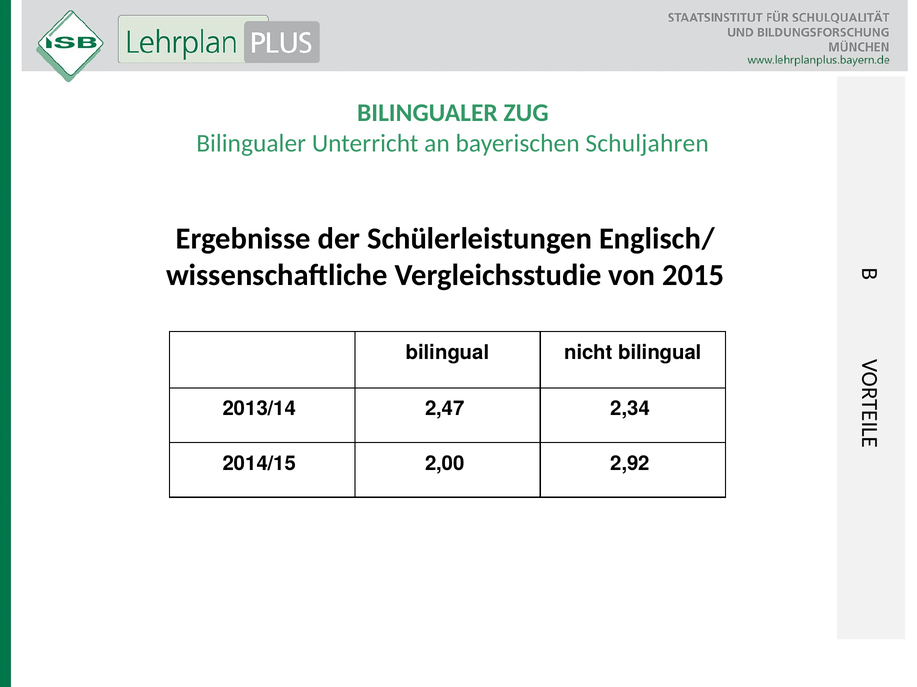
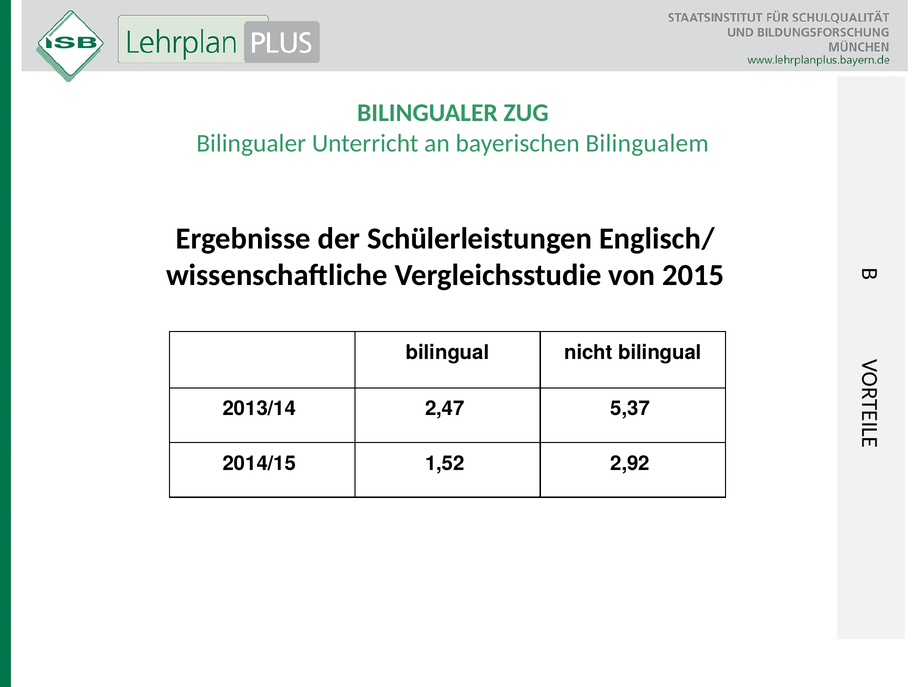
Schuljahren: Schuljahren -> Bilingualem
2,34: 2,34 -> 5,37
2,00: 2,00 -> 1,52
